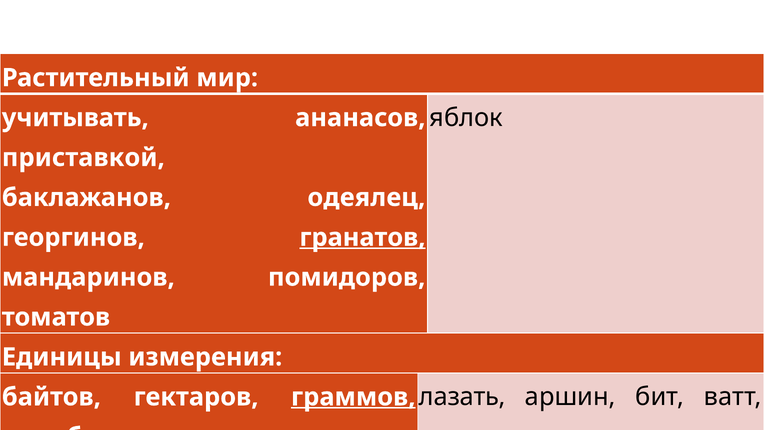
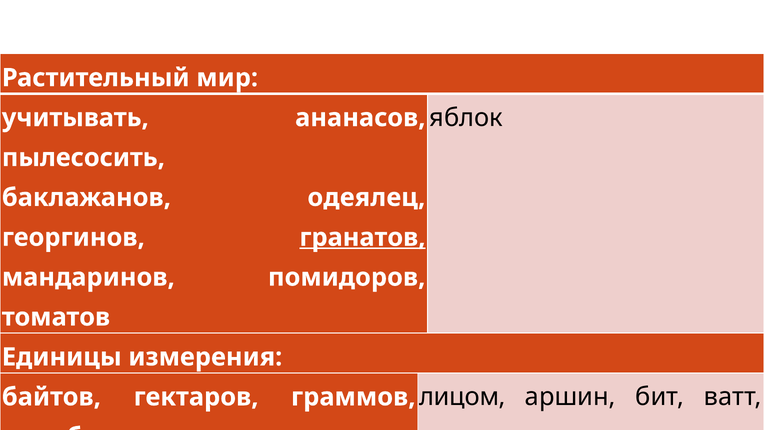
приставкой: приставкой -> пылесосить
лазать: лазать -> лицом
граммов underline: present -> none
